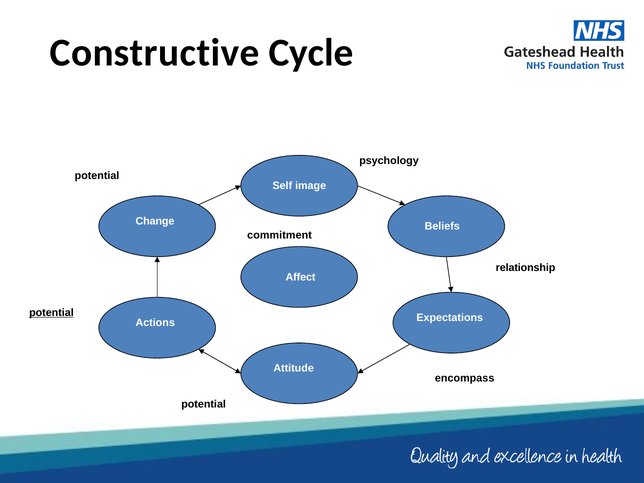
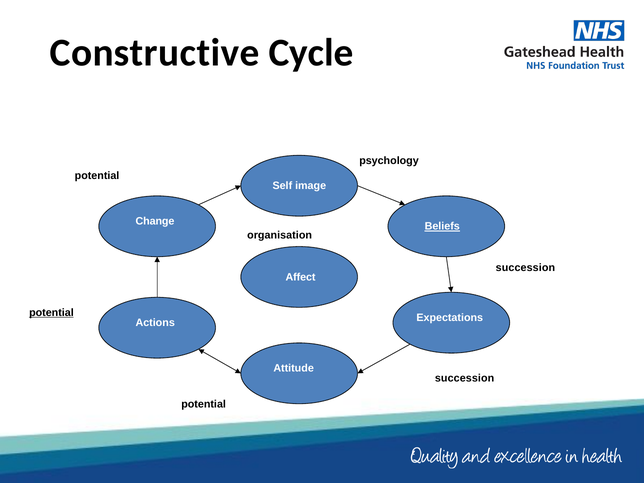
Beliefs underline: none -> present
commitment: commitment -> organisation
relationship at (526, 267): relationship -> succession
encompass at (465, 378): encompass -> succession
